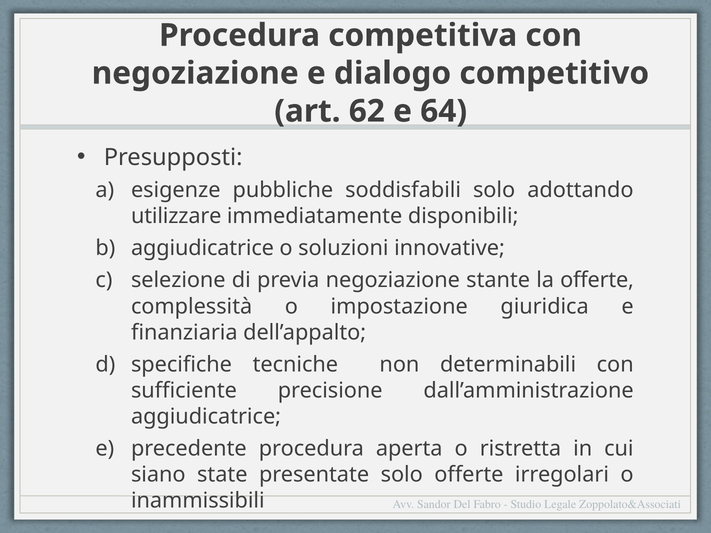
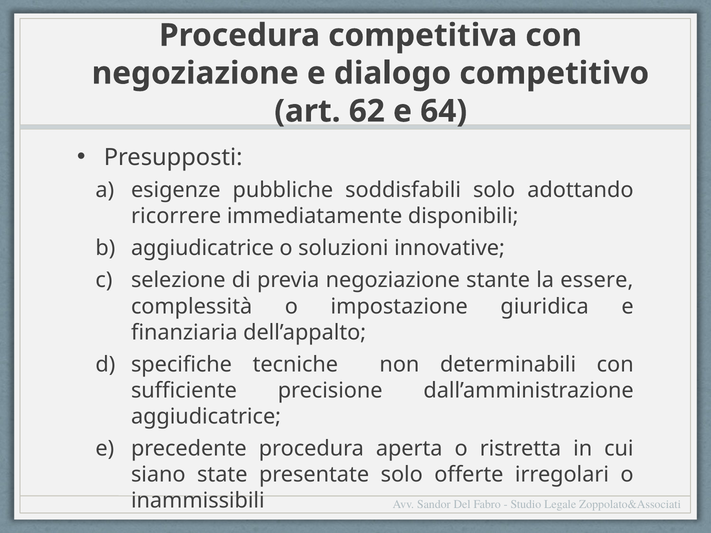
utilizzare: utilizzare -> ricorrere
la offerte: offerte -> essere
